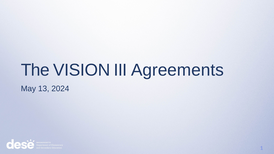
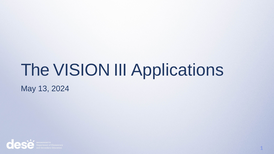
Agreements: Agreements -> Applications
